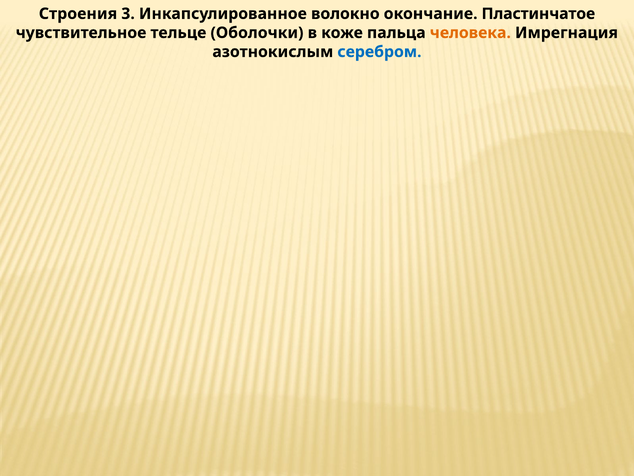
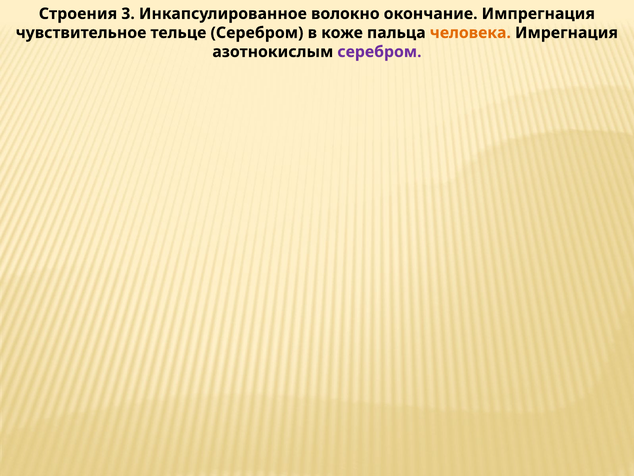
Пластинчатое: Пластинчатое -> Импрегнация
тельце Оболочки: Оболочки -> Серебром
серебром at (379, 52) colour: blue -> purple
